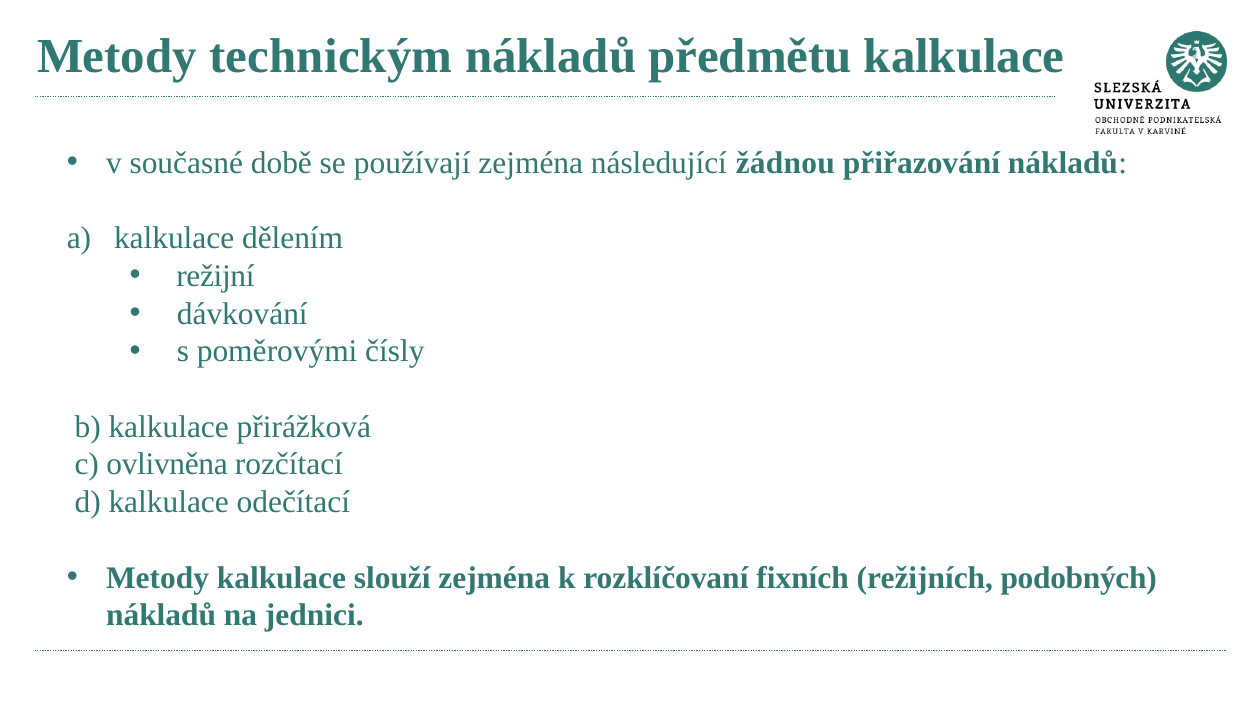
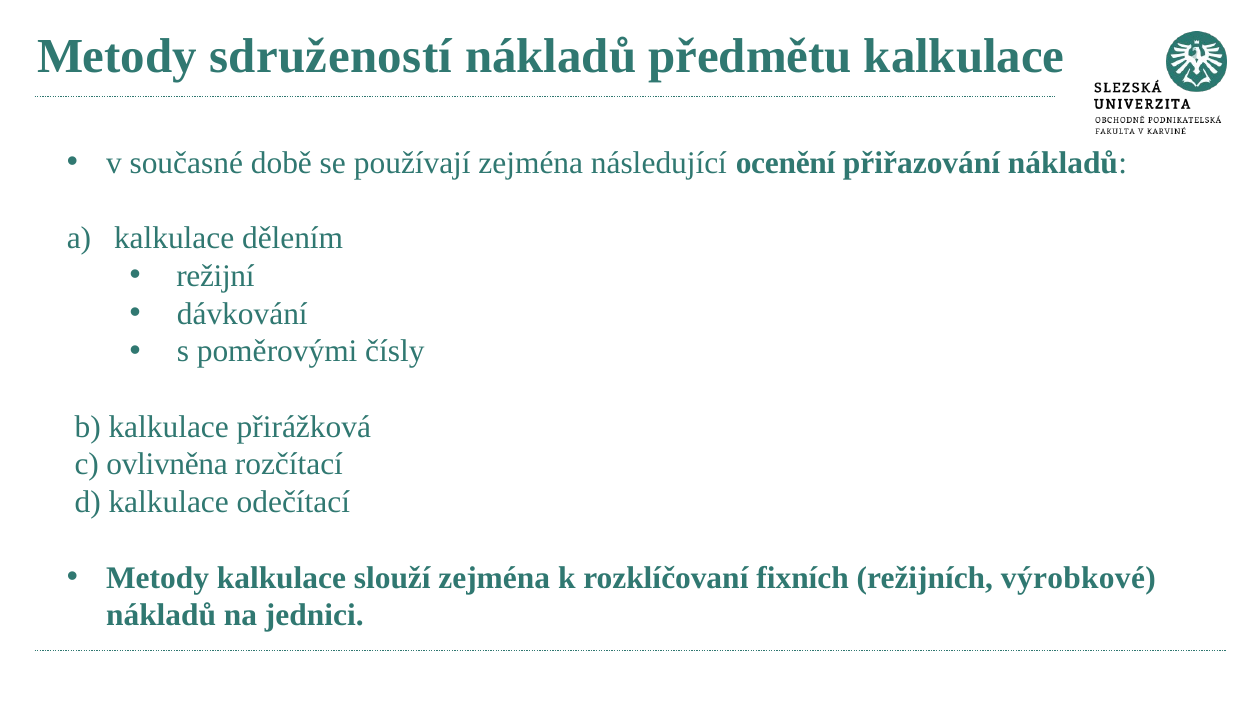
technickým: technickým -> sdružeností
žádnou: žádnou -> ocenění
podobných: podobných -> výrobkové
